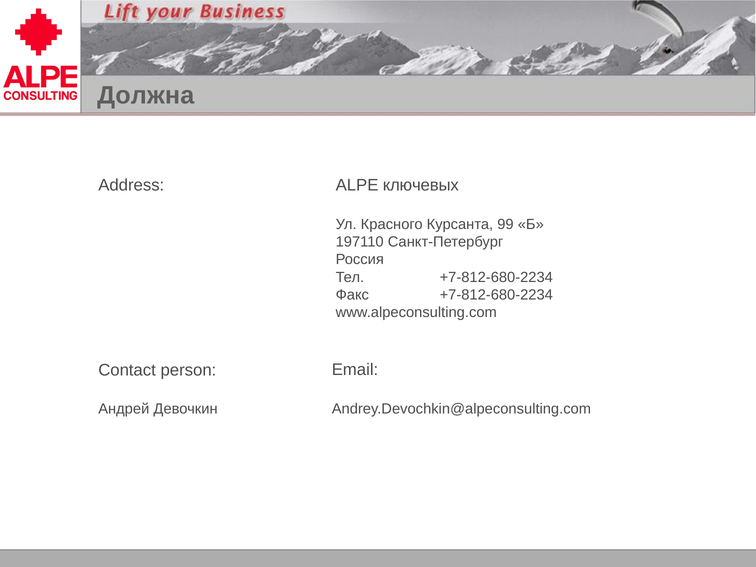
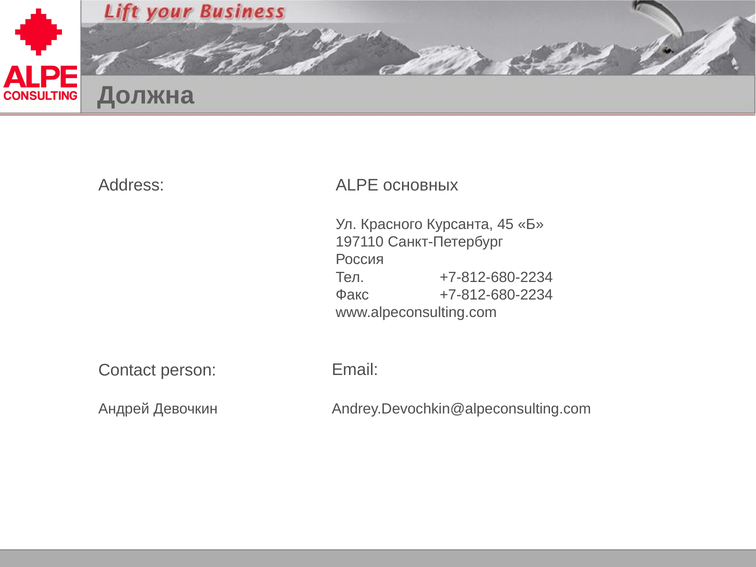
ключевых: ключевых -> основных
99: 99 -> 45
